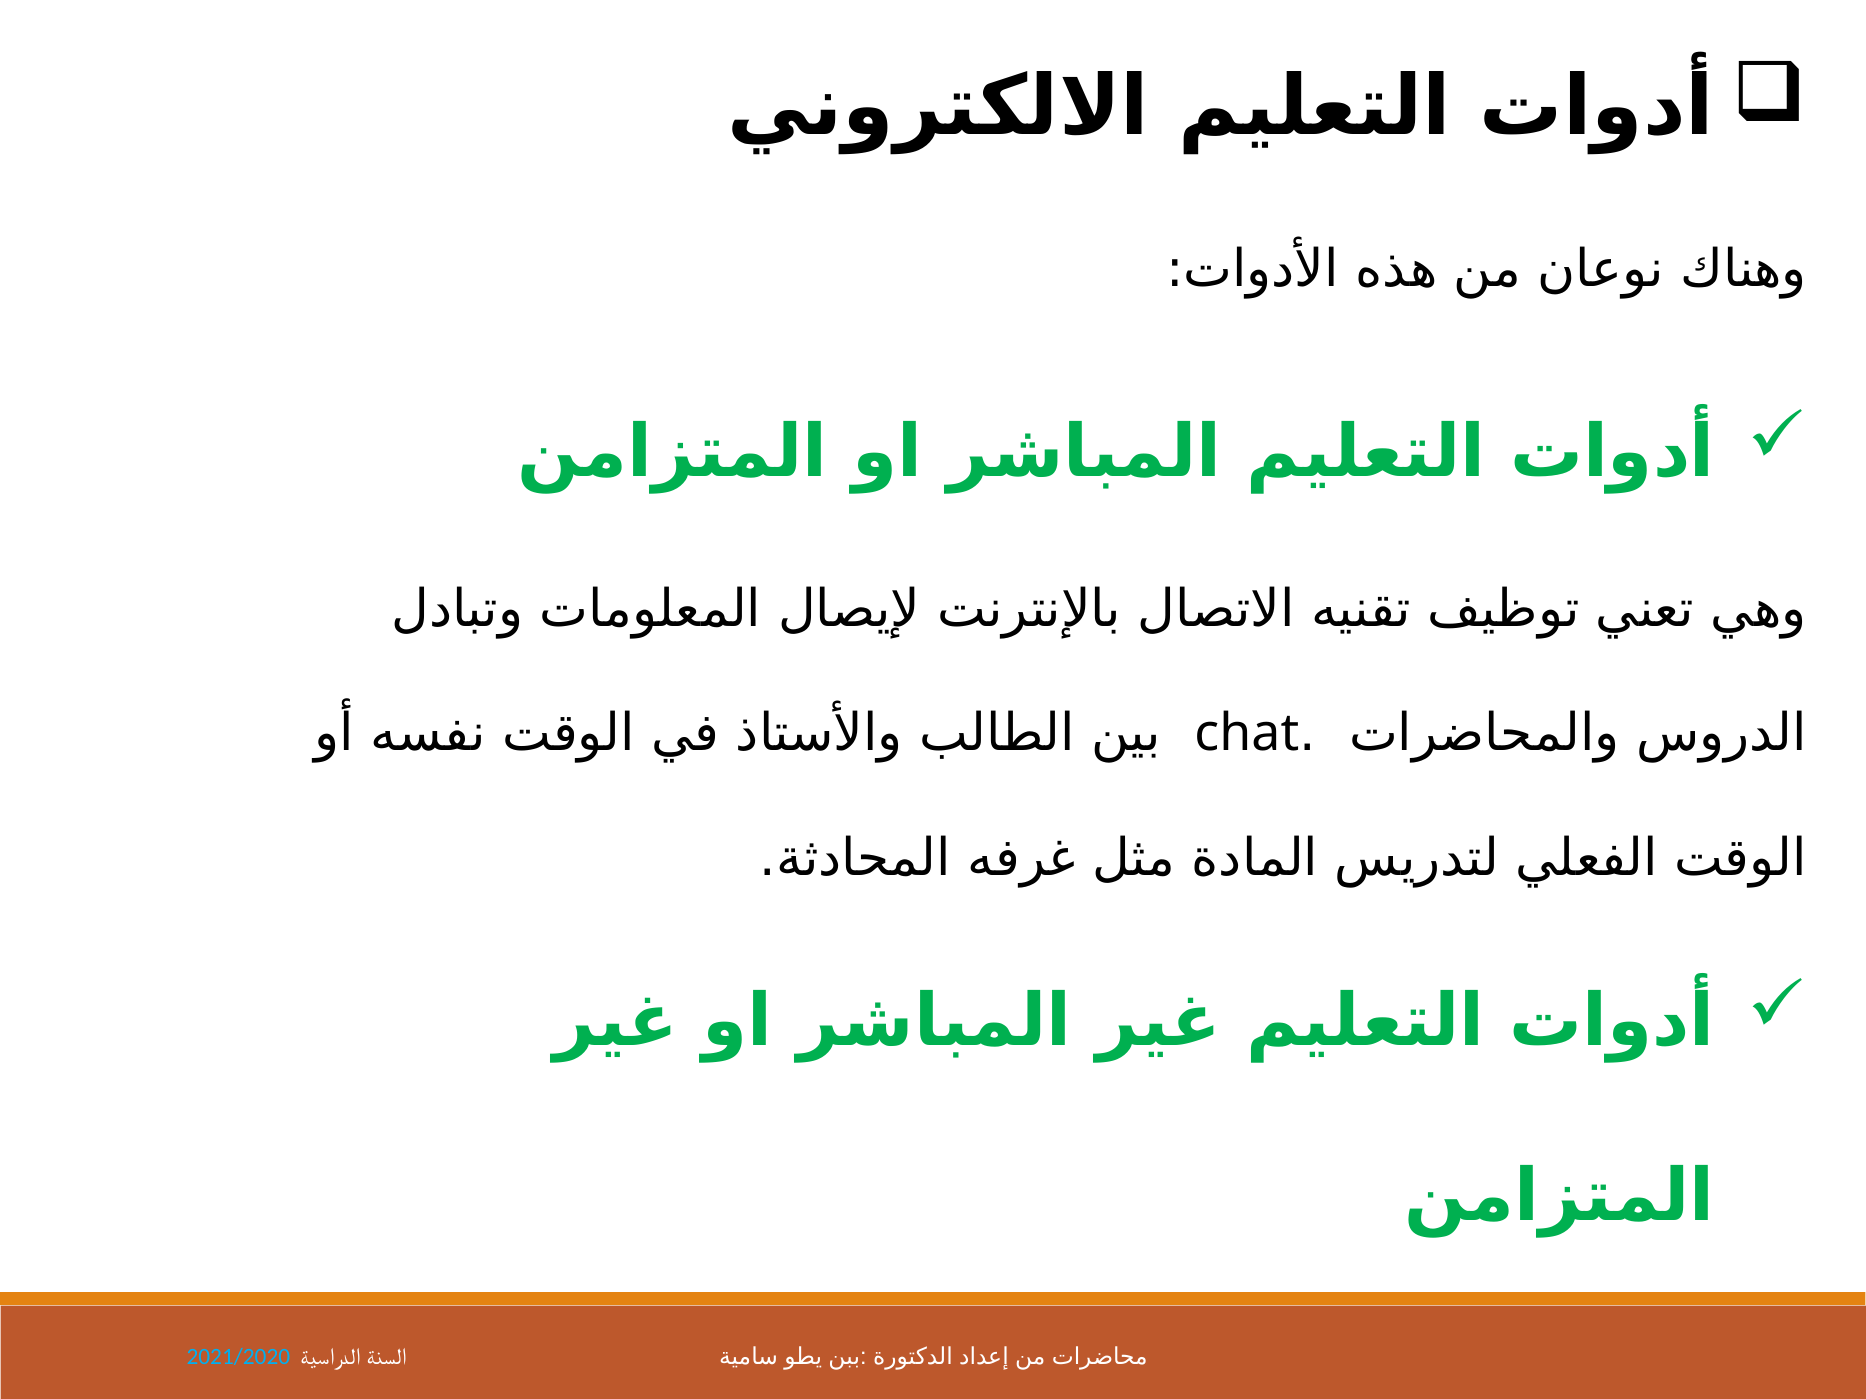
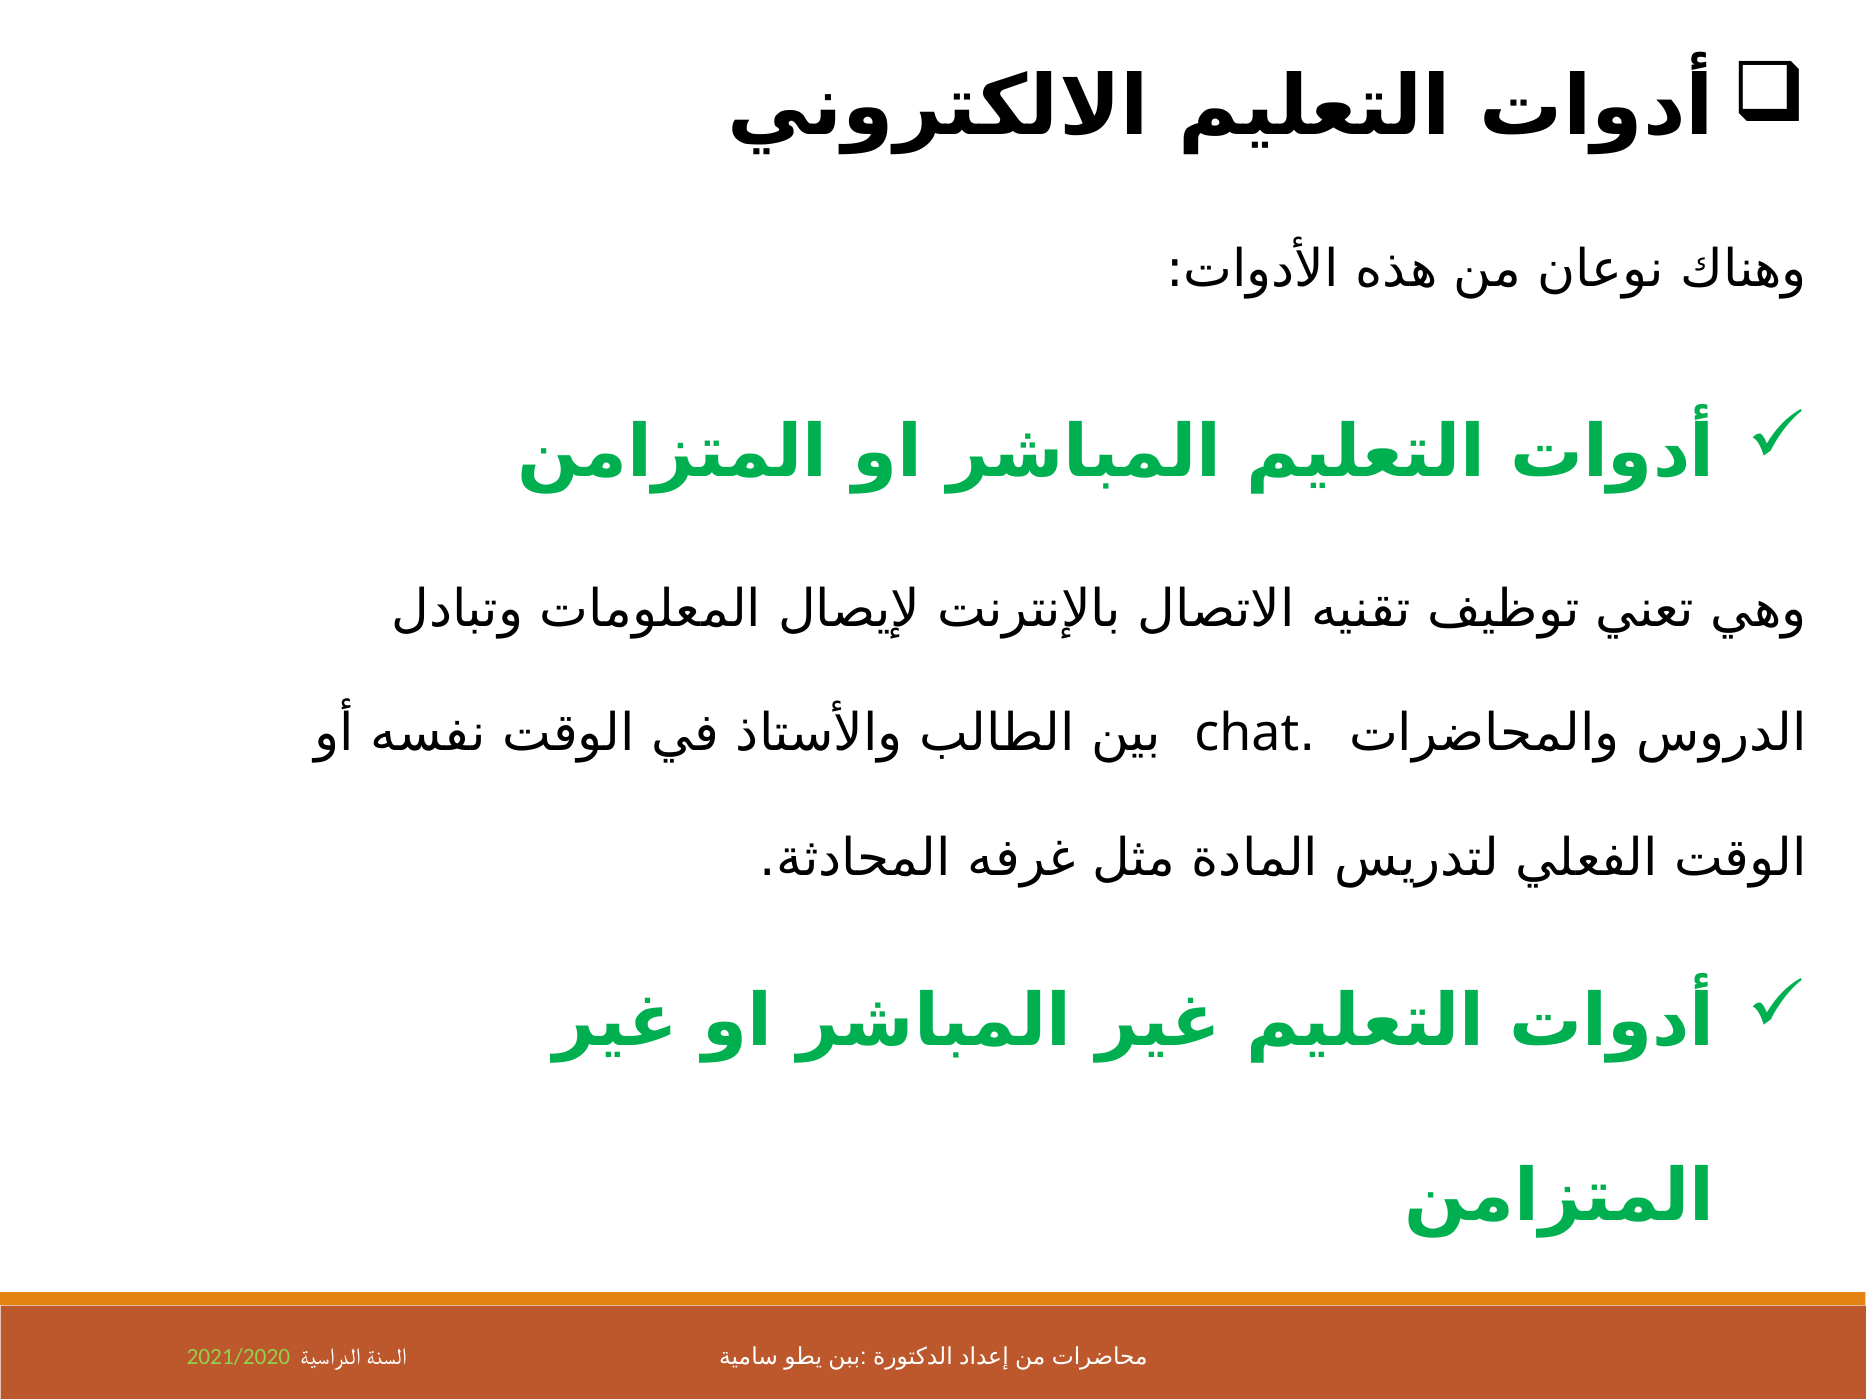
2021/2020 colour: light blue -> light green
